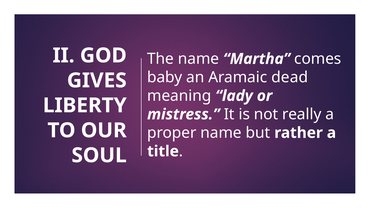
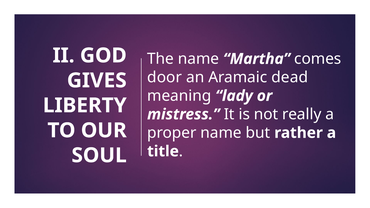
baby: baby -> door
